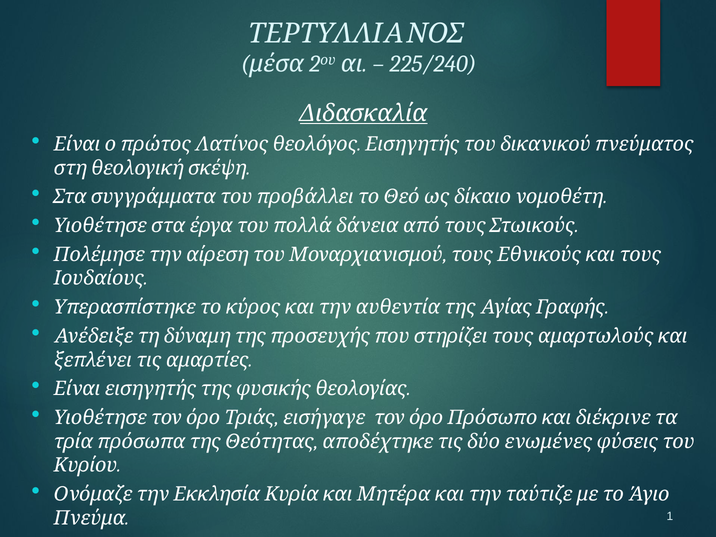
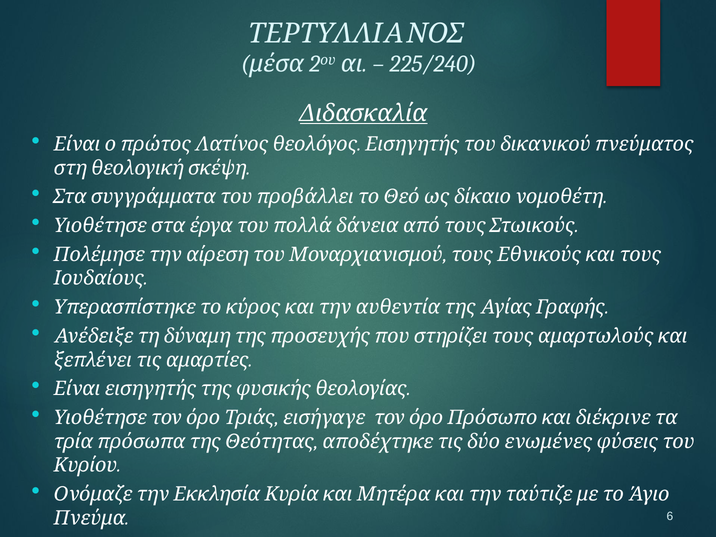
1: 1 -> 6
